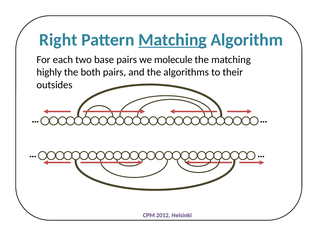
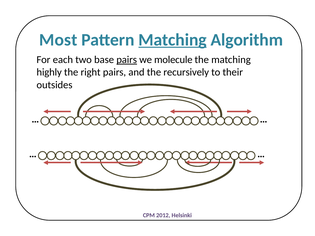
Right: Right -> Most
pairs at (127, 60) underline: none -> present
both: both -> right
algorithms: algorithms -> recursively
